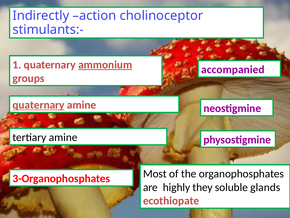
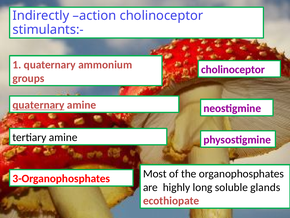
ammonium underline: present -> none
accompanied at (233, 69): accompanied -> cholinoceptor
they: they -> long
